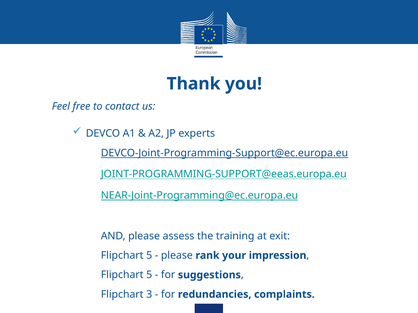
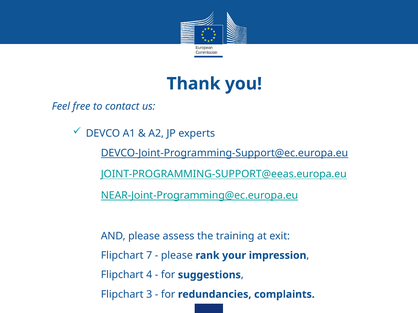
5 at (149, 256): 5 -> 7
5 at (149, 275): 5 -> 4
